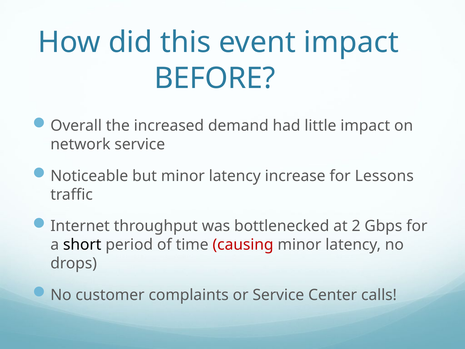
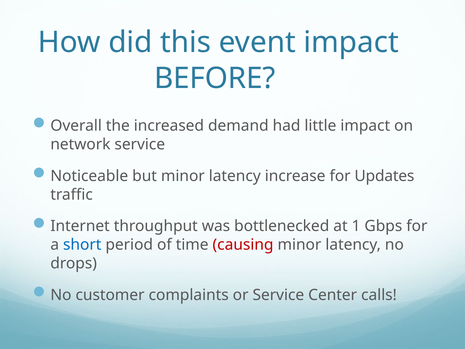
Lessons: Lessons -> Updates
2: 2 -> 1
short colour: black -> blue
